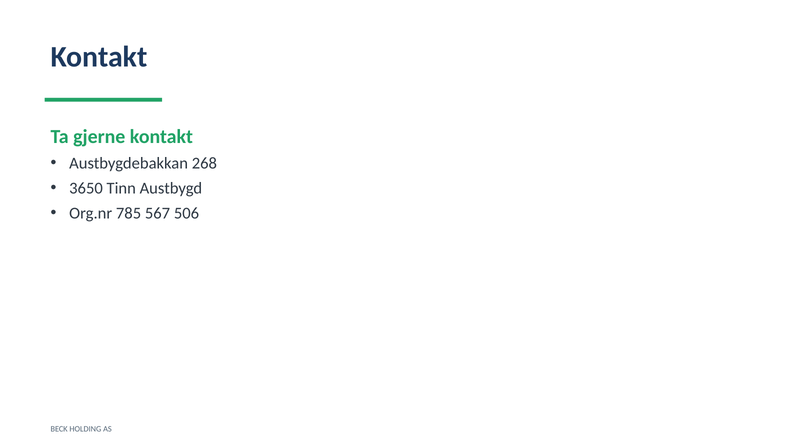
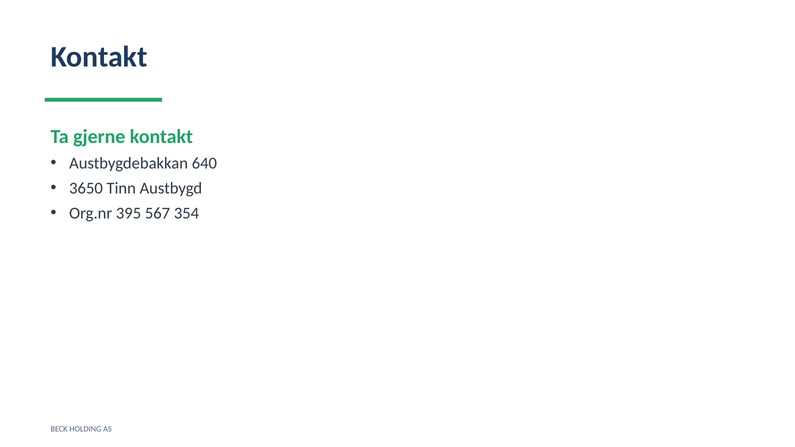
268: 268 -> 640
785: 785 -> 395
506: 506 -> 354
